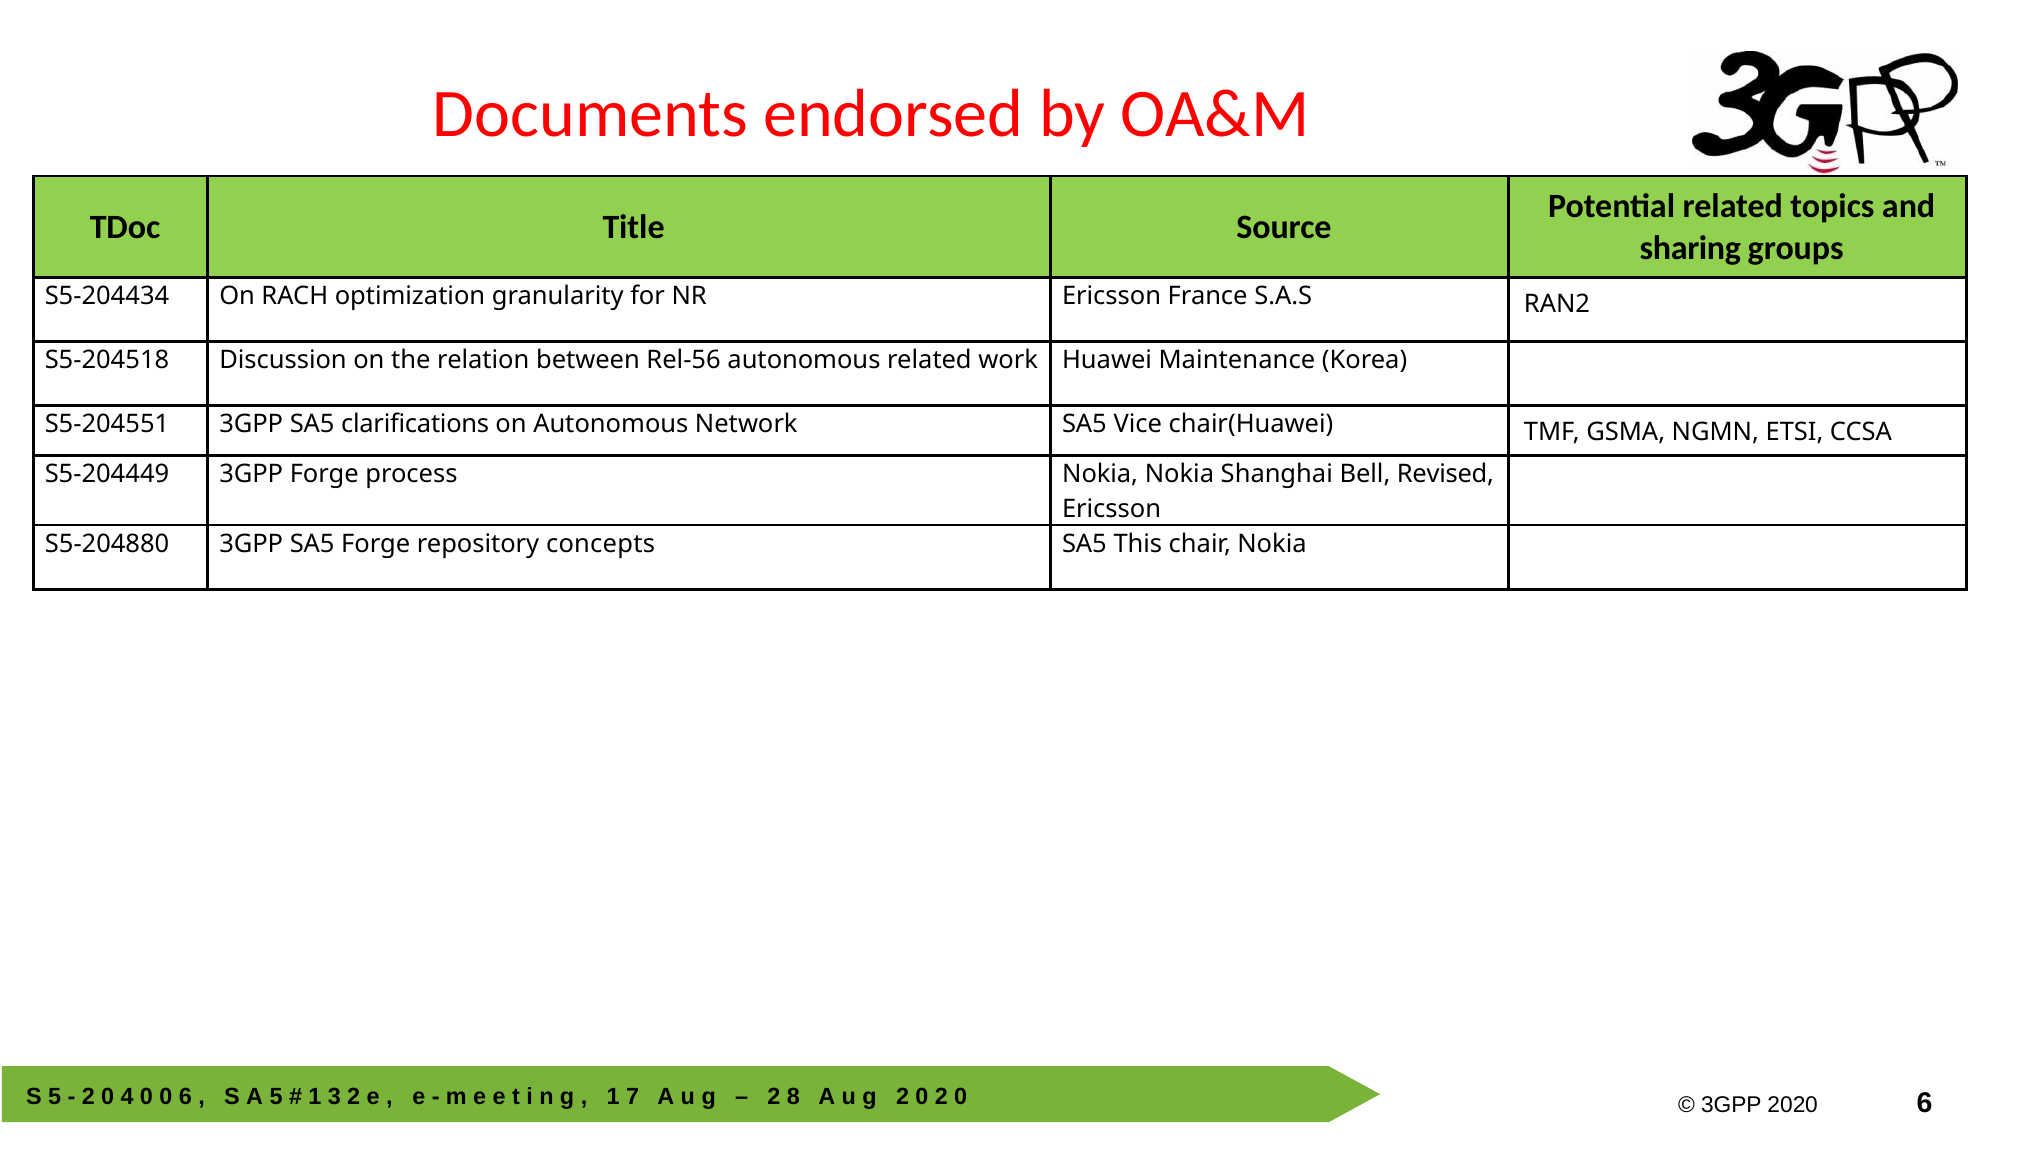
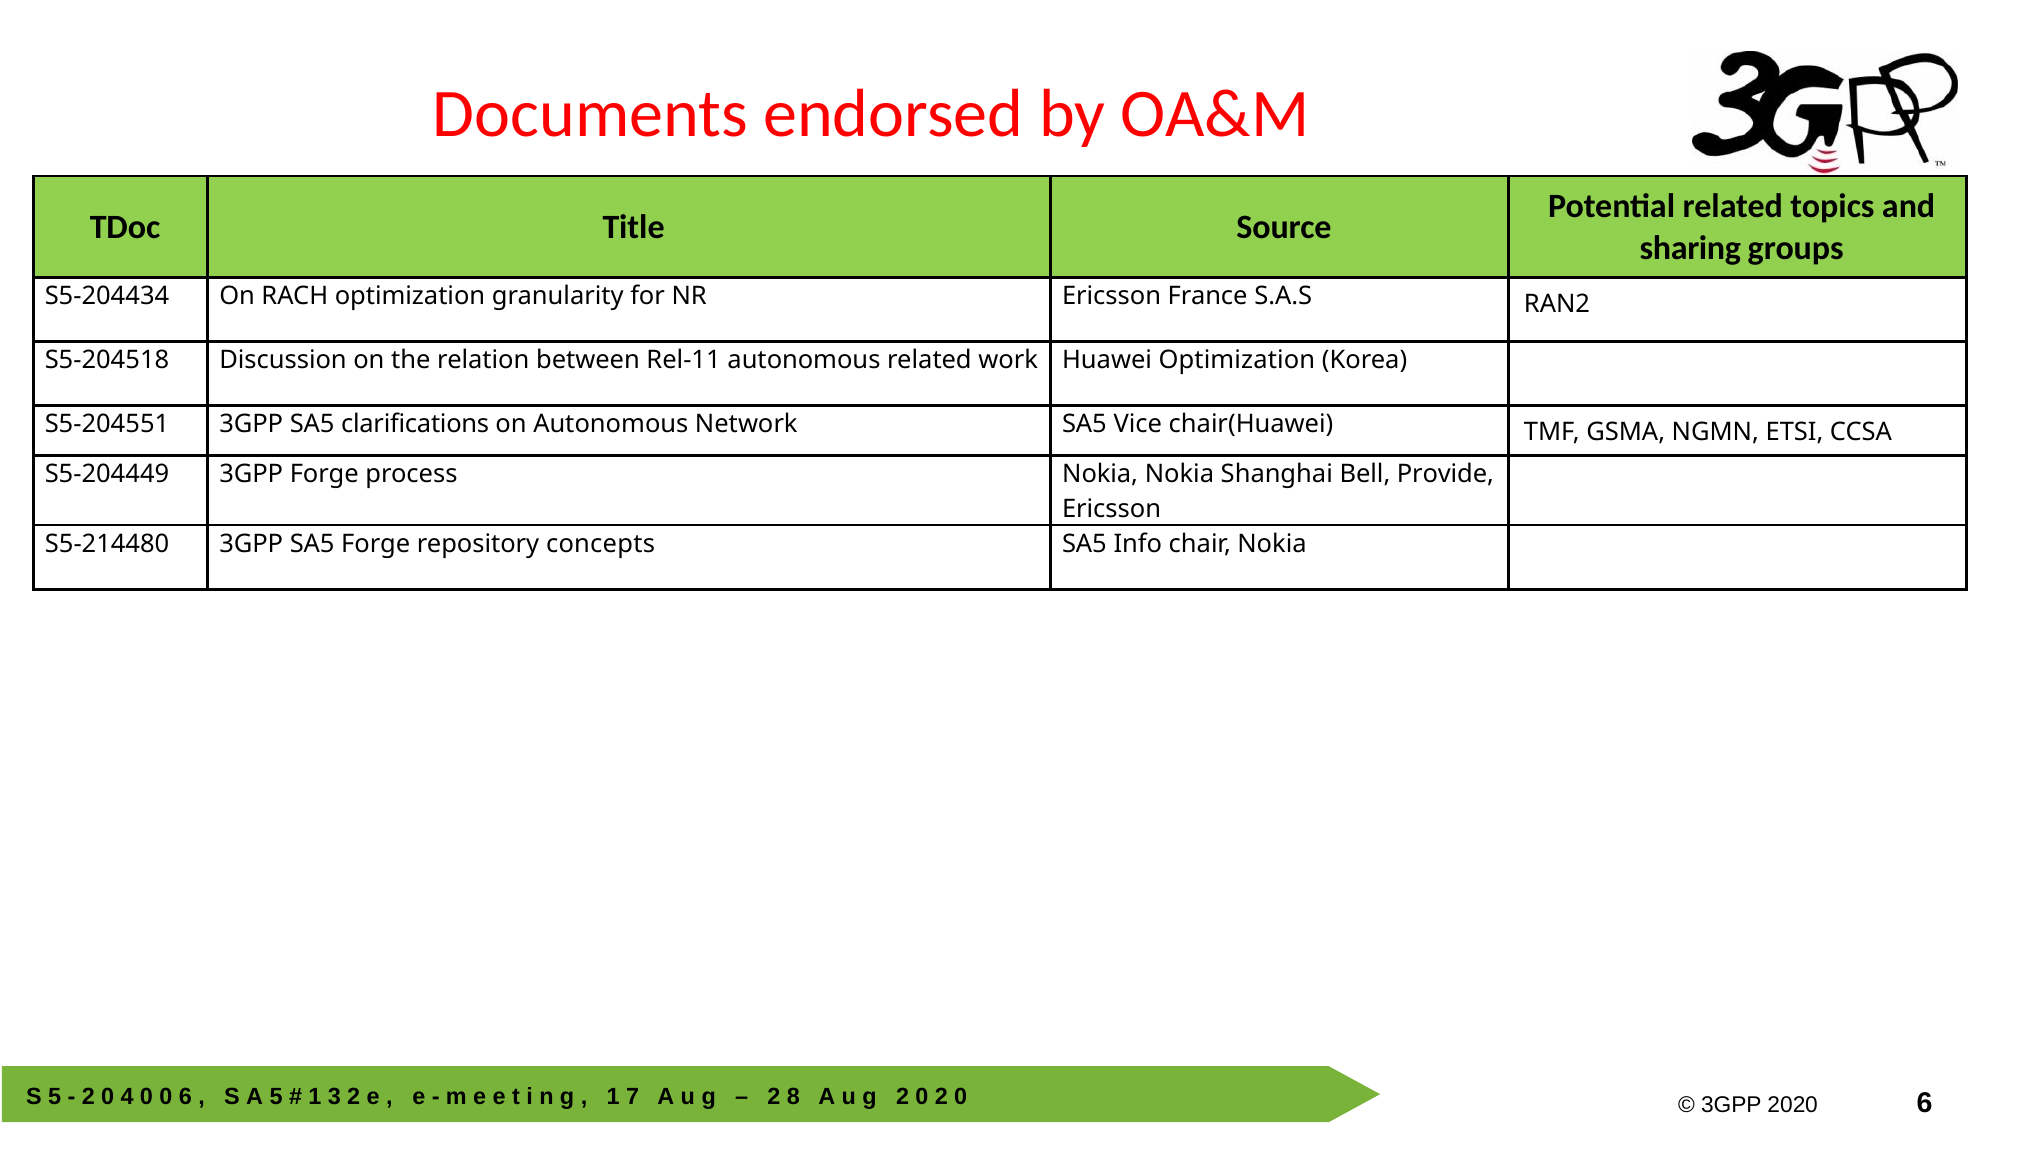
Rel-56: Rel-56 -> Rel-11
Huawei Maintenance: Maintenance -> Optimization
Revised: Revised -> Provide
S5-204880: S5-204880 -> S5-214480
This: This -> Info
